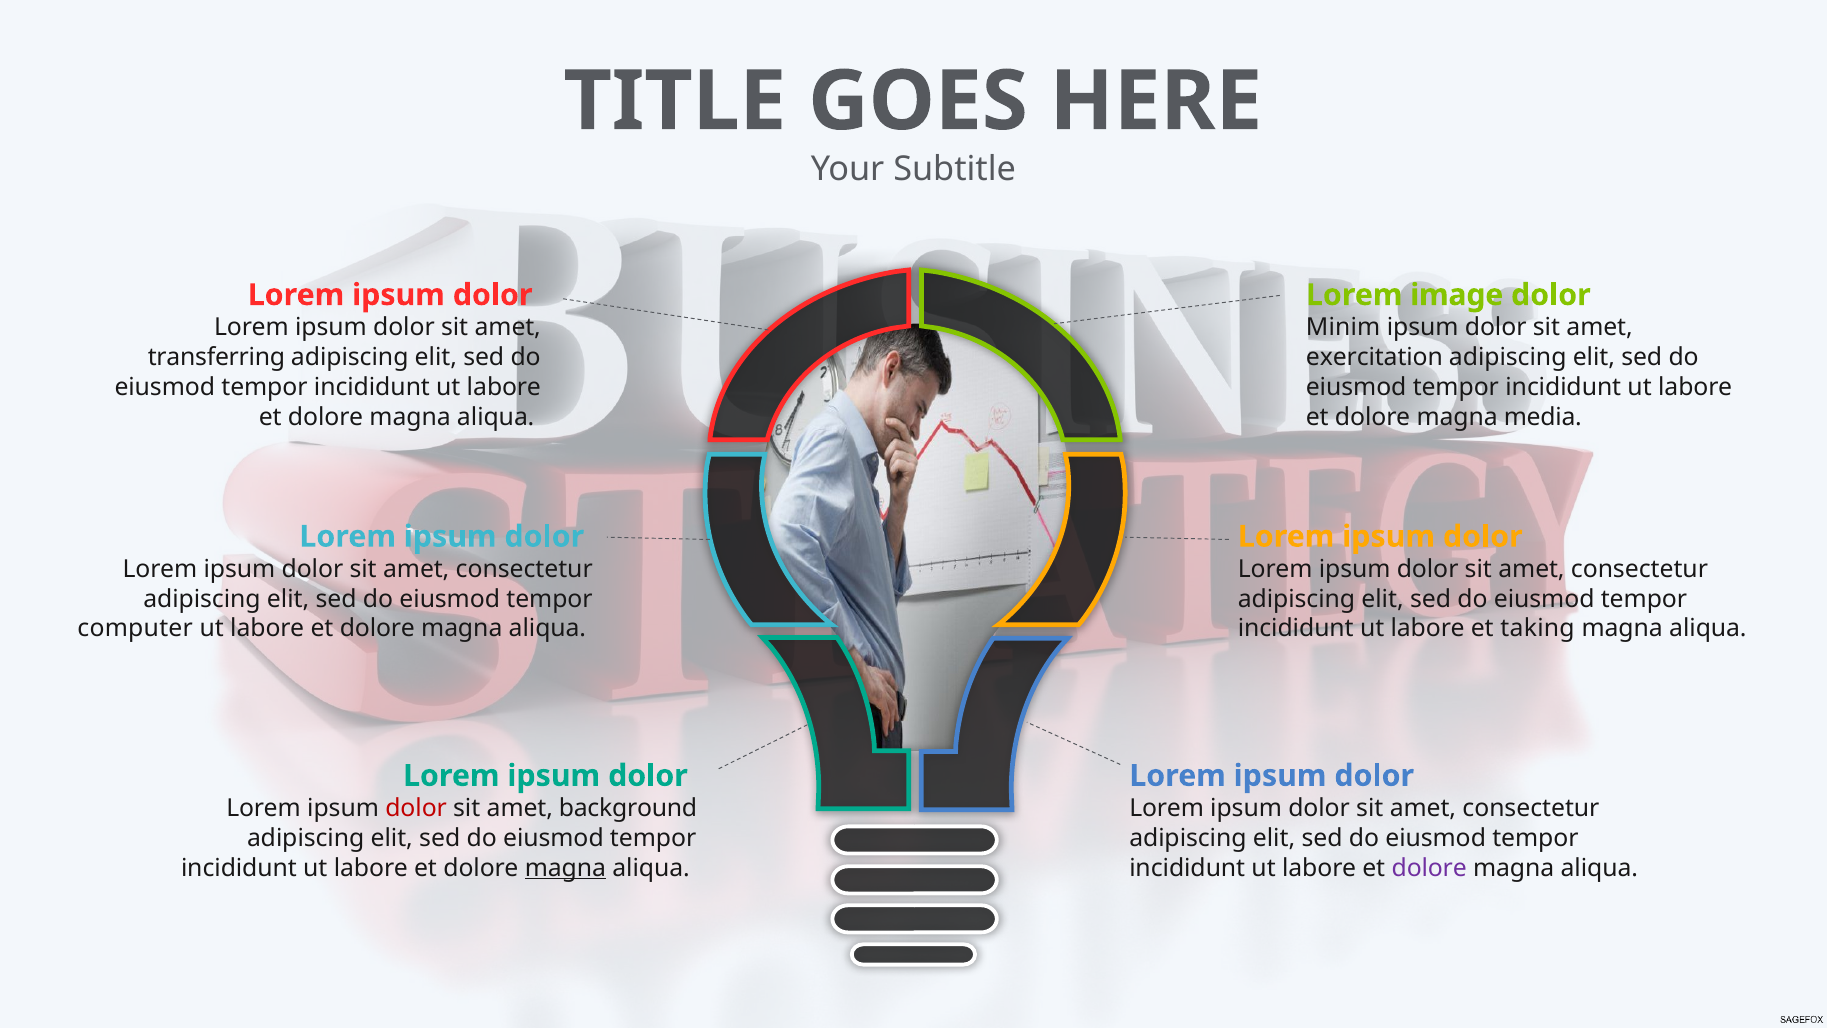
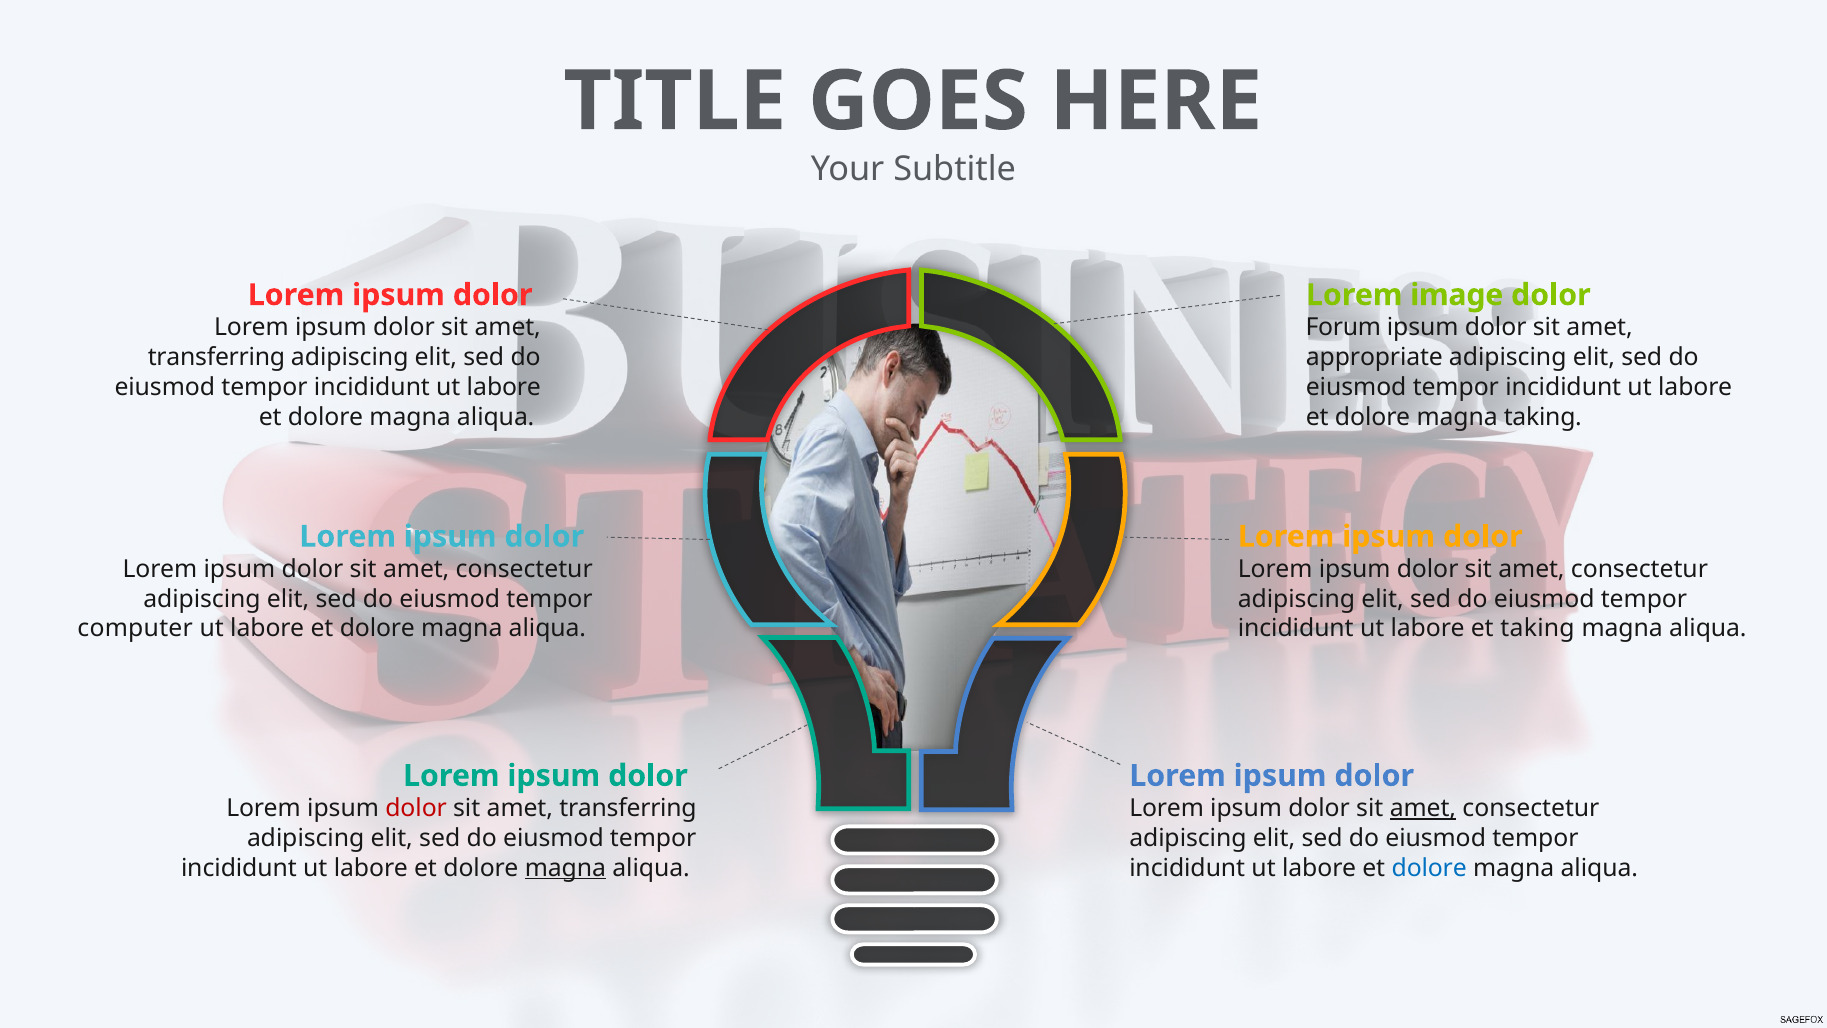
Minim: Minim -> Forum
exercitation: exercitation -> appropriate
magna media: media -> taking
background at (628, 808): background -> transferring
amet at (1423, 808) underline: none -> present
dolore at (1429, 868) colour: purple -> blue
